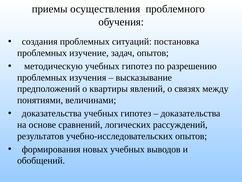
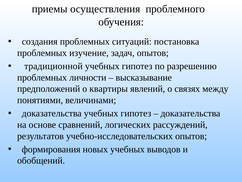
методическую: методическую -> традиционной
изучения: изучения -> личности
